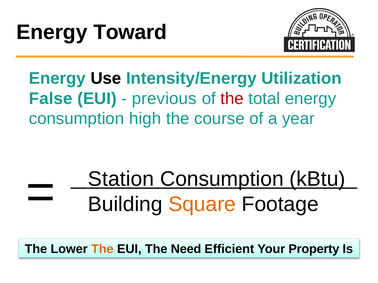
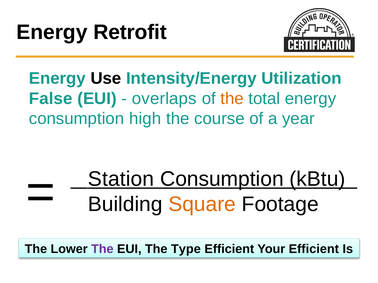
Toward: Toward -> Retrofit
previous: previous -> overlaps
the at (232, 99) colour: red -> orange
The at (102, 249) colour: orange -> purple
Need: Need -> Type
Your Property: Property -> Efficient
